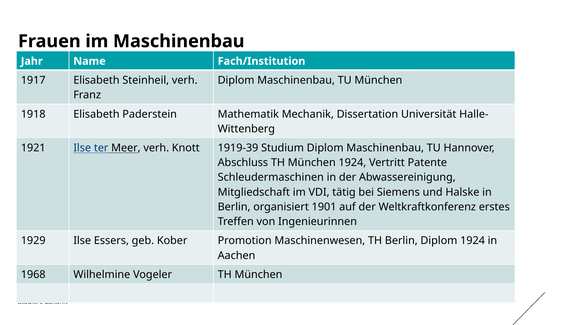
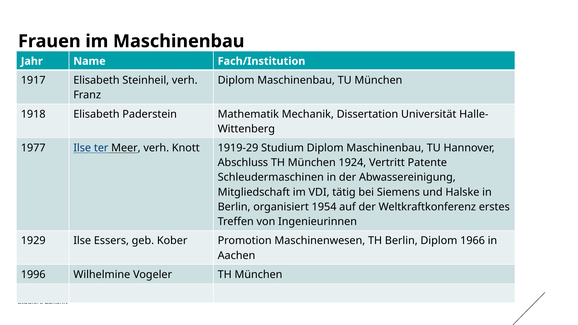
1921: 1921 -> 1977
1919-39: 1919-39 -> 1919-29
1901: 1901 -> 1954
Diplom 1924: 1924 -> 1966
1968: 1968 -> 1996
